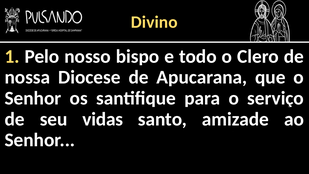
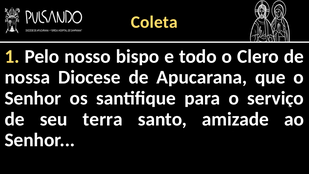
Divino: Divino -> Coleta
vidas: vidas -> terra
